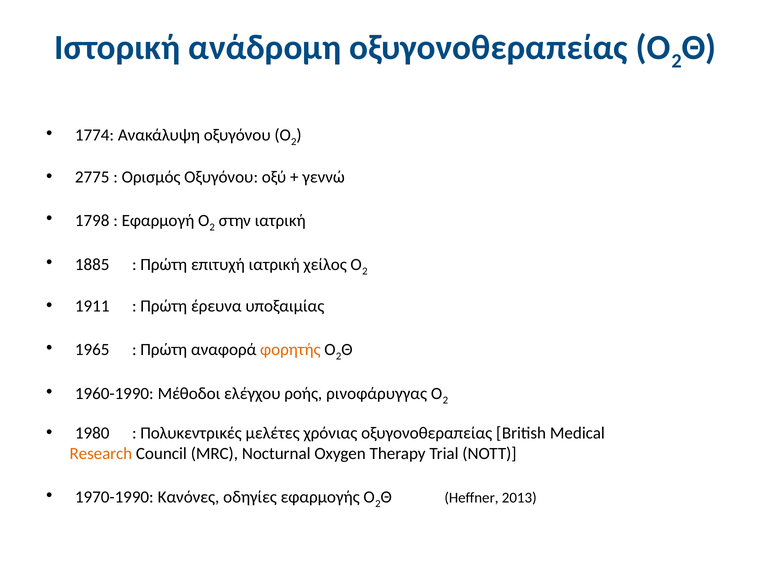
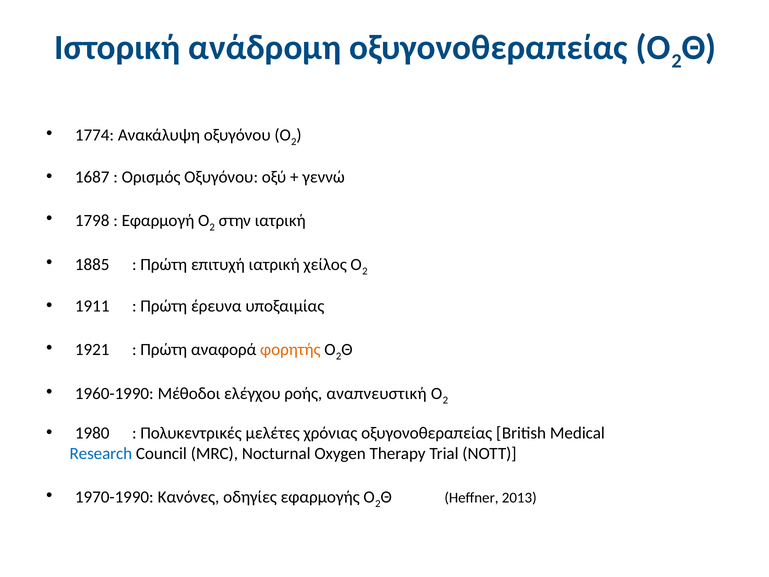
2775: 2775 -> 1687
1965: 1965 -> 1921
ρινοφάρυγγας: ρινοφάρυγγας -> αναπνευστική
Research colour: orange -> blue
